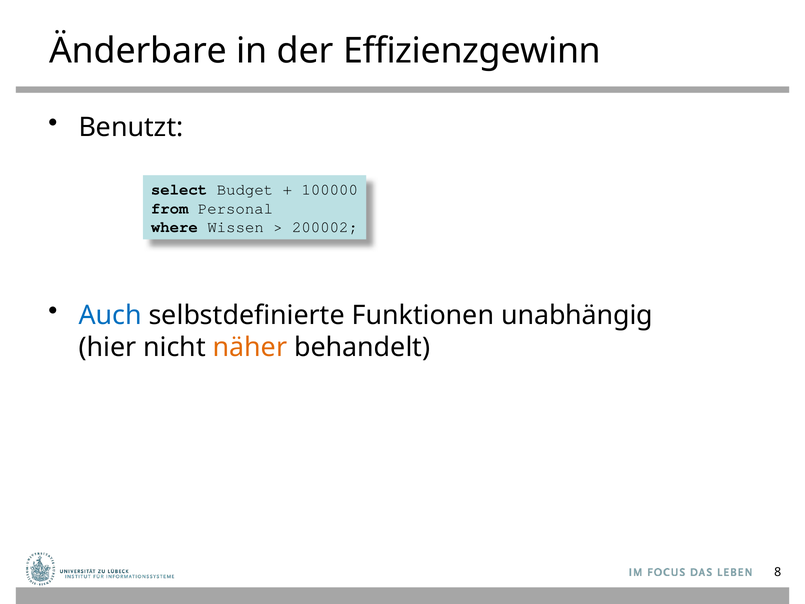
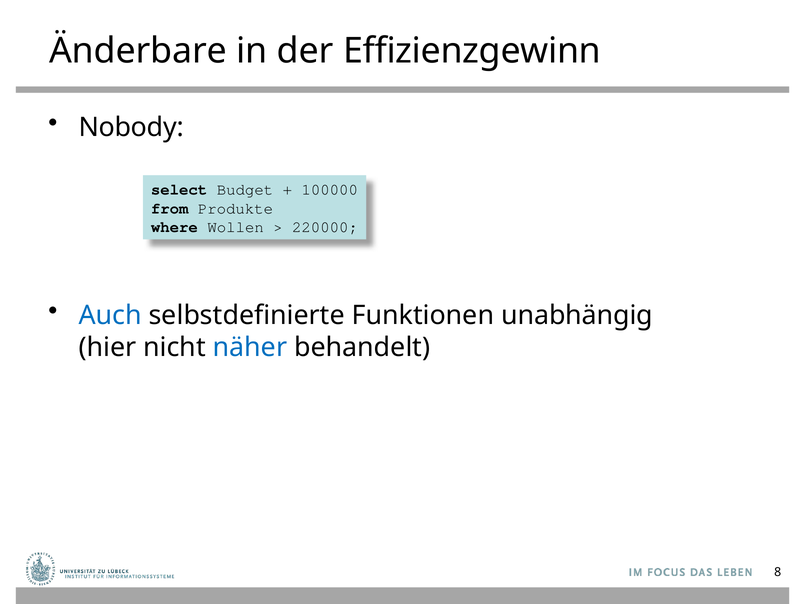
Benutzt: Benutzt -> Nobody
Personal: Personal -> Produkte
Wissen: Wissen -> Wollen
200002: 200002 -> 220000
näher colour: orange -> blue
